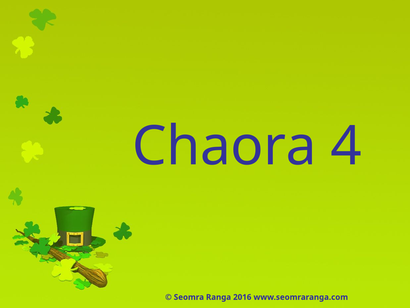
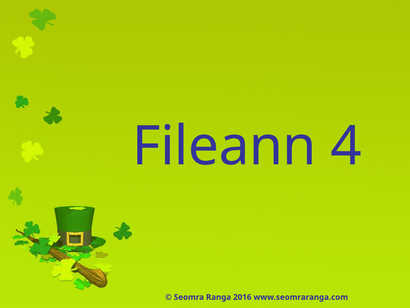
Chaora: Chaora -> Fileann
